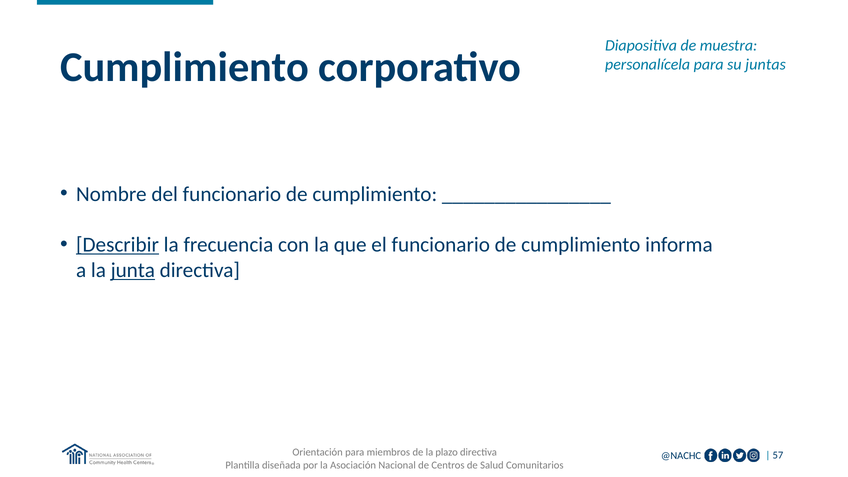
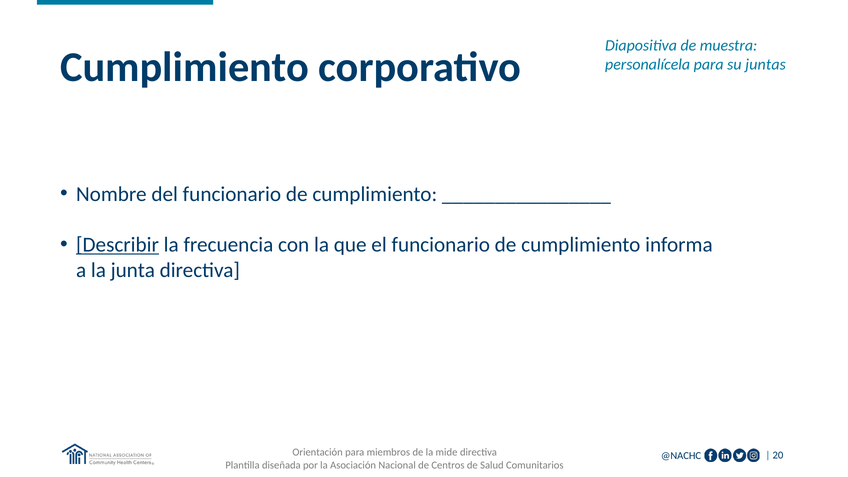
junta underline: present -> none
plazo: plazo -> mide
57: 57 -> 20
